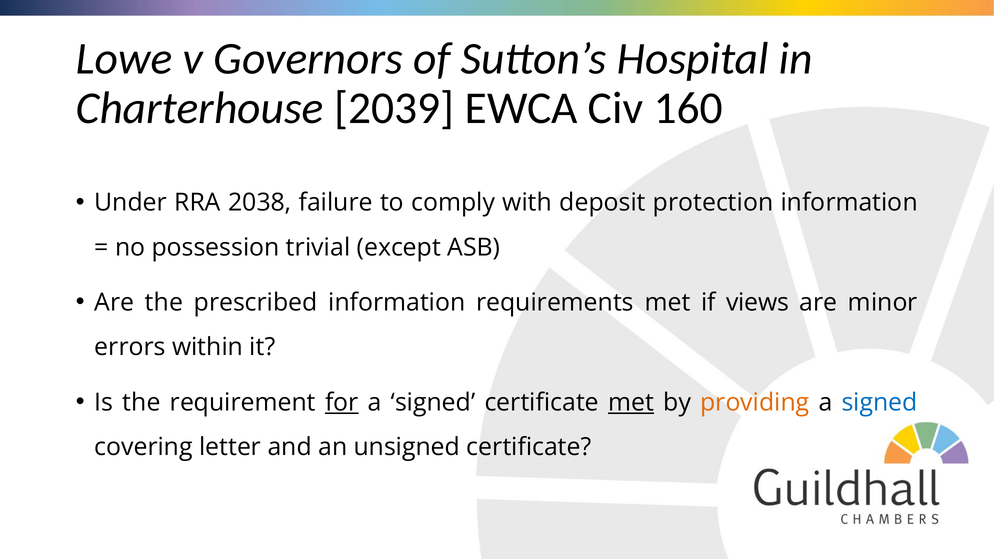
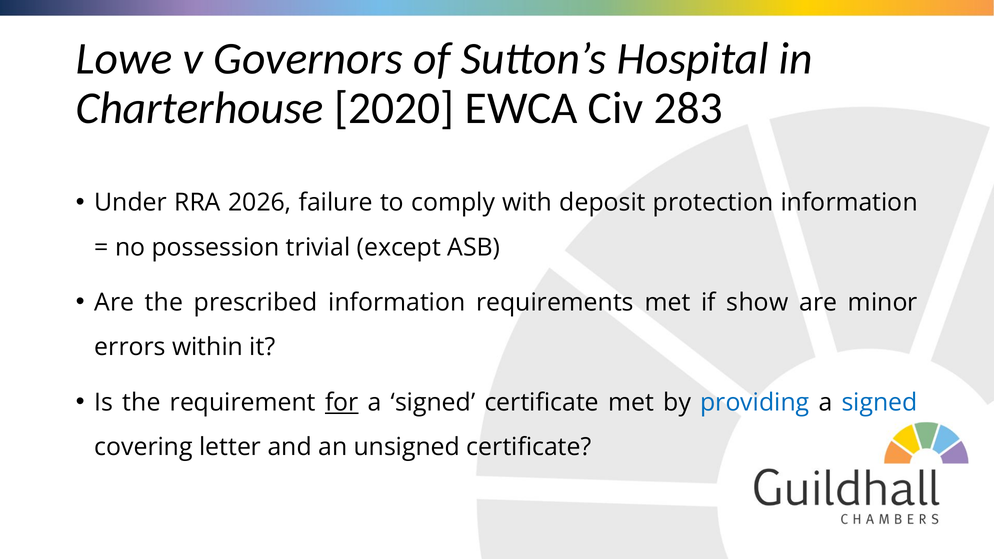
2039: 2039 -> 2020
160: 160 -> 283
2038: 2038 -> 2026
views: views -> show
met at (631, 402) underline: present -> none
providing colour: orange -> blue
